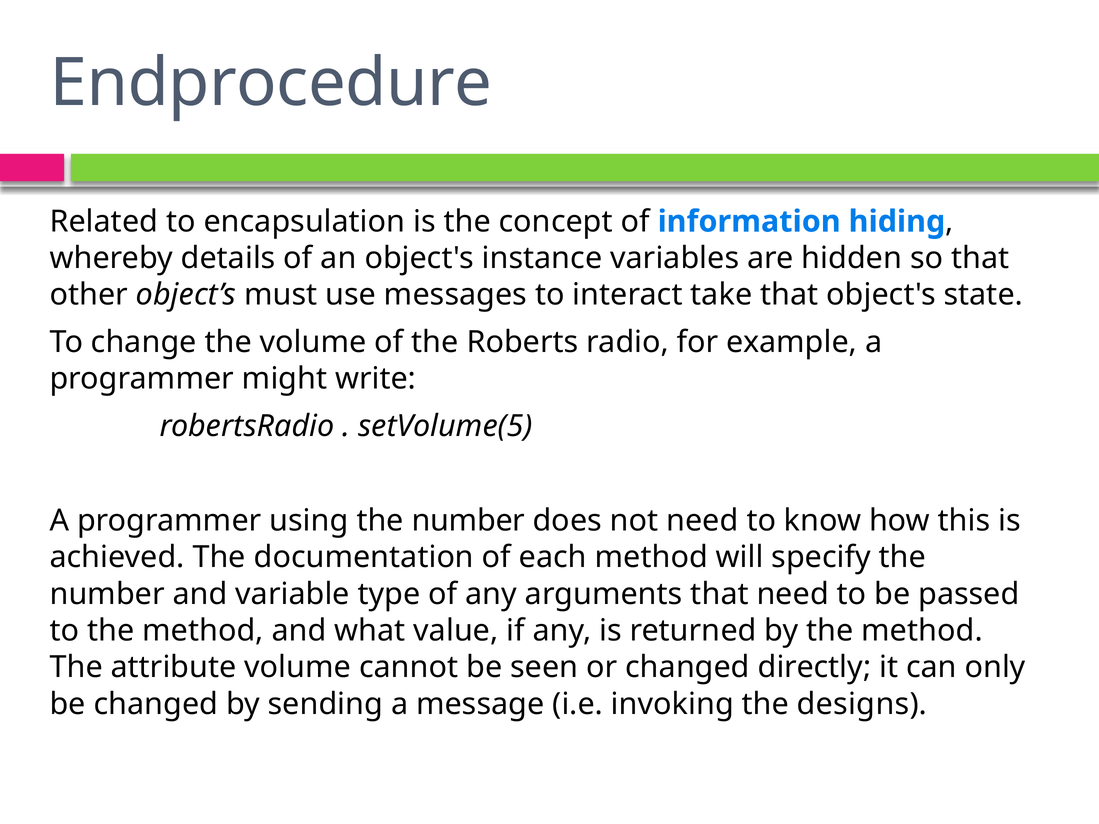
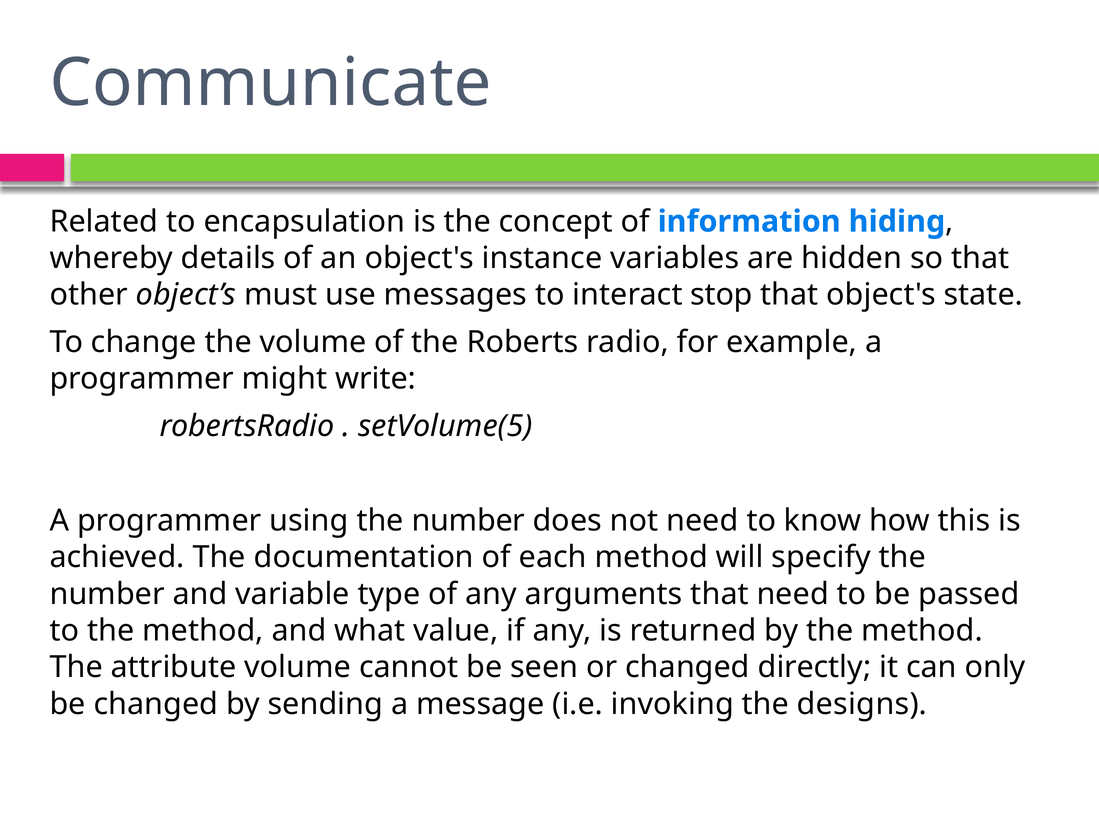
Endprocedure: Endprocedure -> Communicate
take: take -> stop
